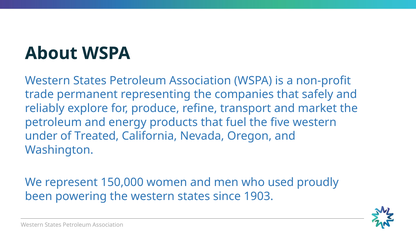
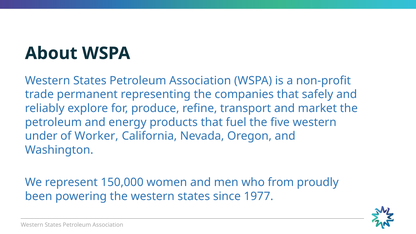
Treated: Treated -> Worker
used: used -> from
1903: 1903 -> 1977
